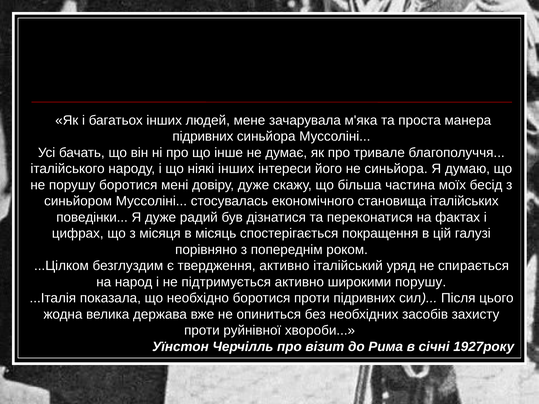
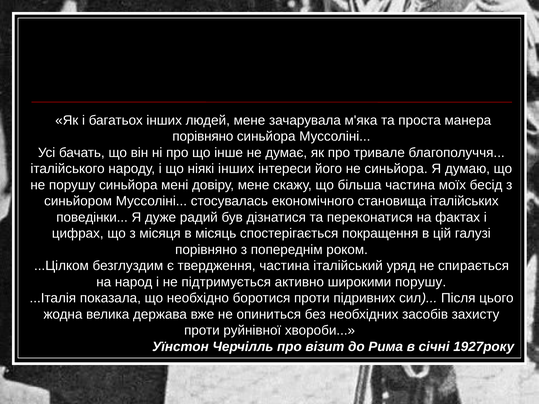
підривних at (203, 137): підривних -> порівняно
порушу боротися: боротися -> синьйора
довіру дуже: дуже -> мене
твердження активно: активно -> частина
